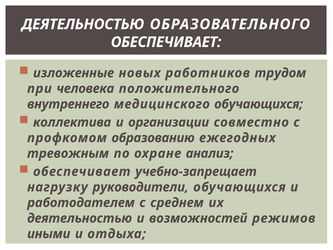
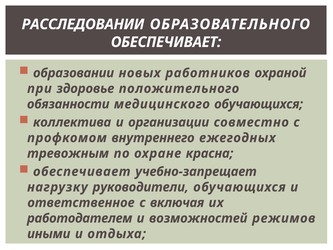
ДЕЯТЕЛЬНОСТЬЮ at (83, 24): ДЕЯТЕЛЬНОСТЬЮ -> РАССЛЕДОВАНИИ
изложенные: изложенные -> образовании
трудом: трудом -> охраной
человека: человека -> здоровье
внутреннего: внутреннего -> обязанности
образованию: образованию -> внутреннего
анализ: анализ -> красна
работодателем: работодателем -> ответственное
среднем: среднем -> включая
деятельностью at (80, 218): деятельностью -> работодателем
